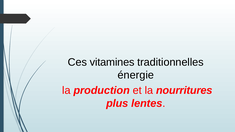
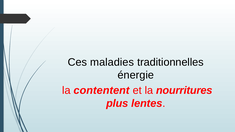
vitamines: vitamines -> maladies
production: production -> contentent
